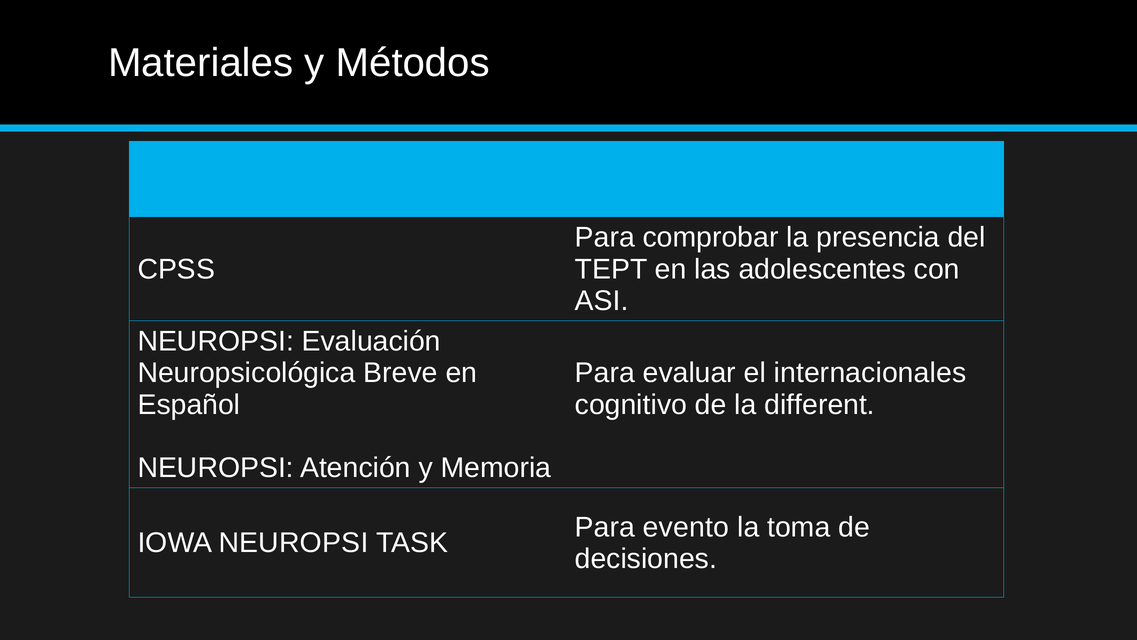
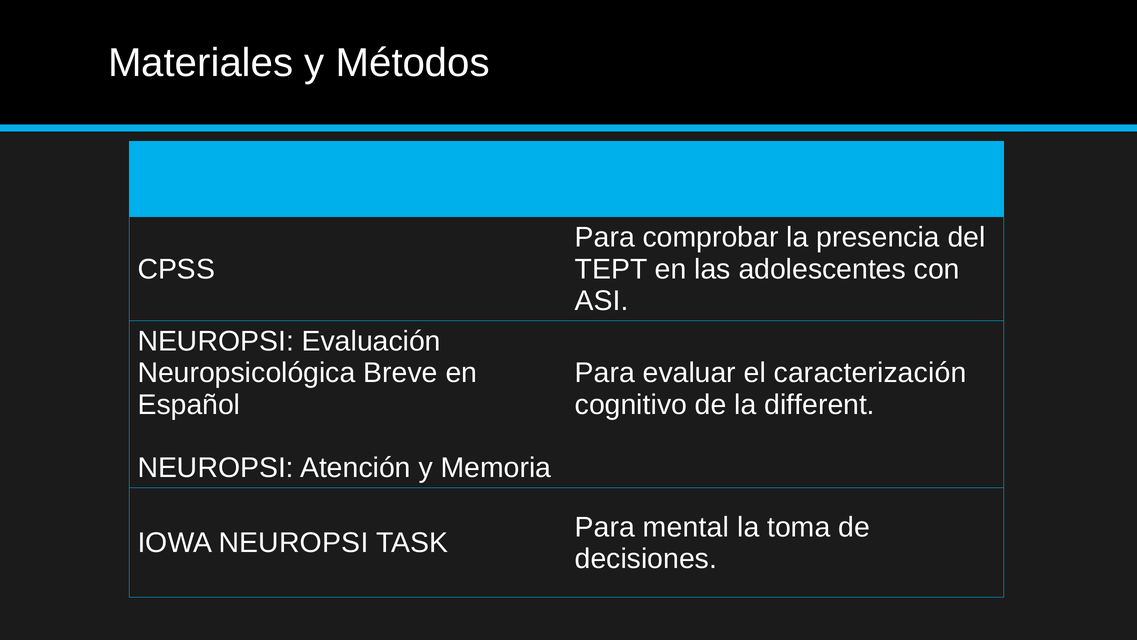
internacionales: internacionales -> caracterización
evento: evento -> mental
